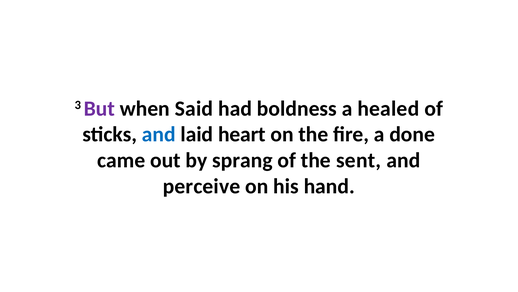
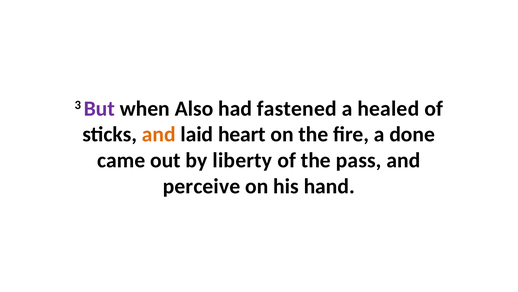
Said: Said -> Also
boldness: boldness -> fastened
and at (159, 134) colour: blue -> orange
sprang: sprang -> liberty
sent: sent -> pass
